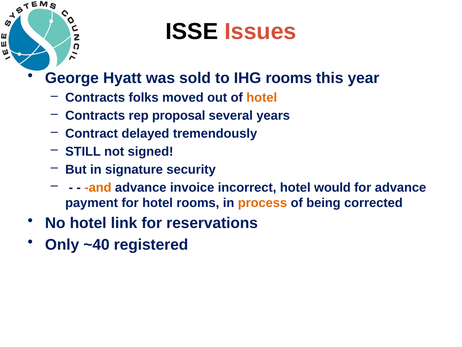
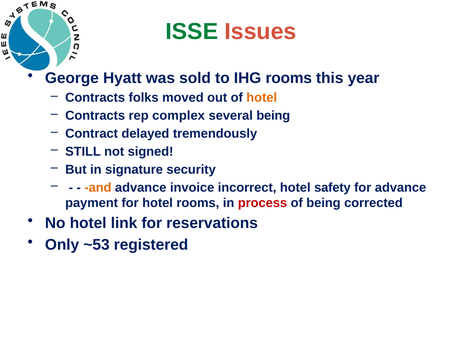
ISSE colour: black -> green
proposal: proposal -> complex
several years: years -> being
would: would -> safety
process colour: orange -> red
~40: ~40 -> ~53
